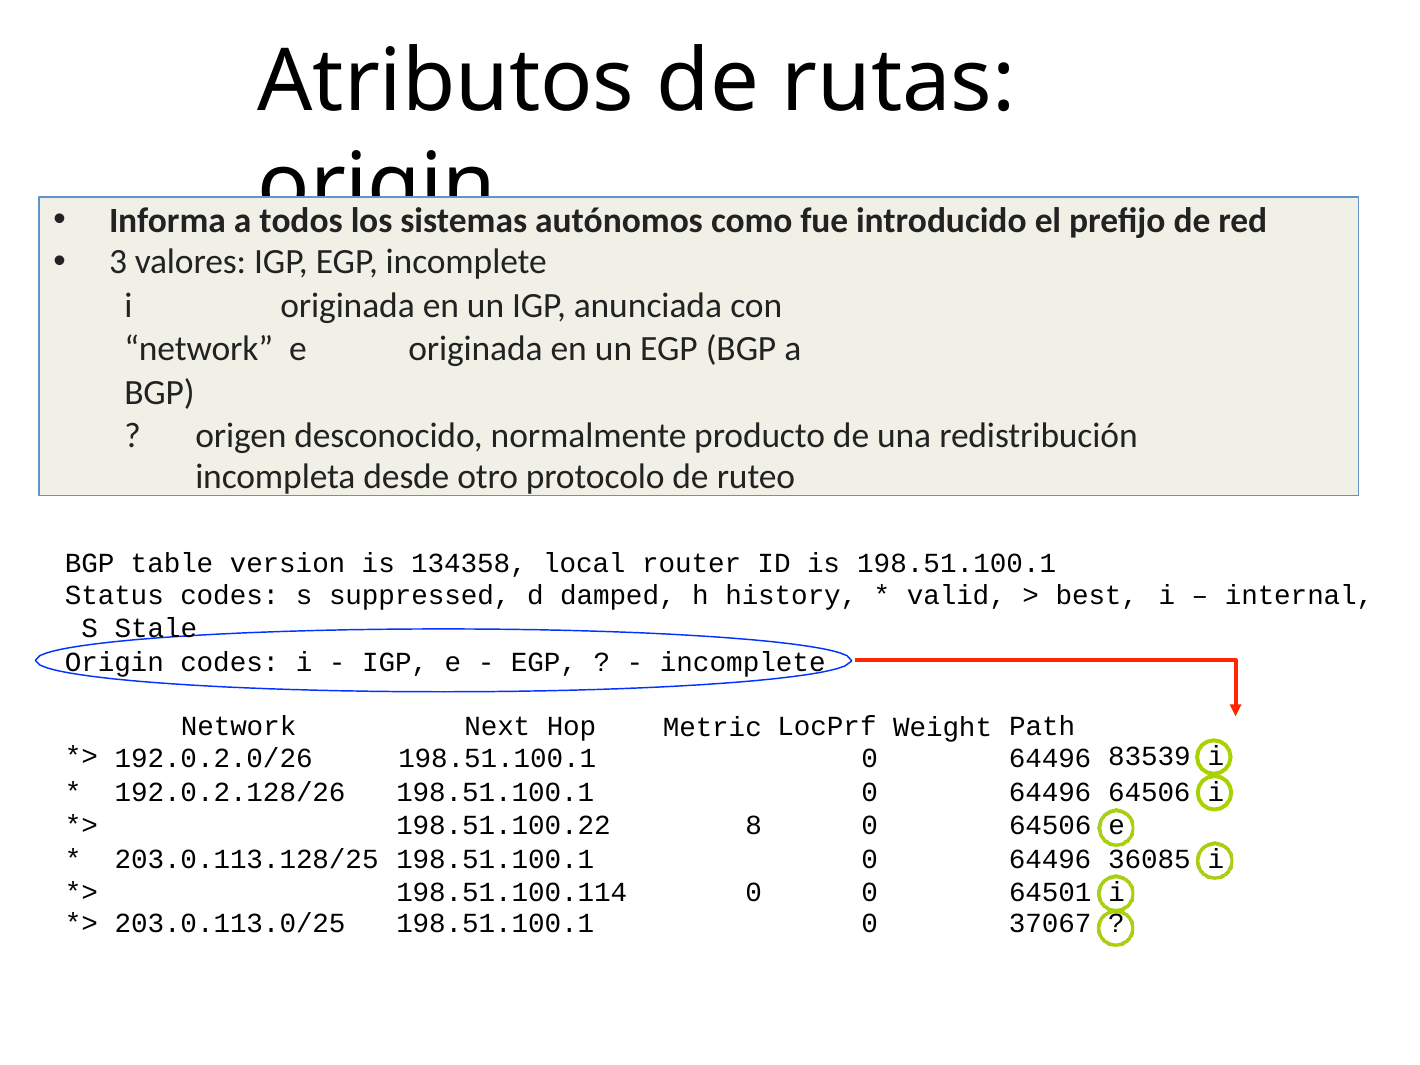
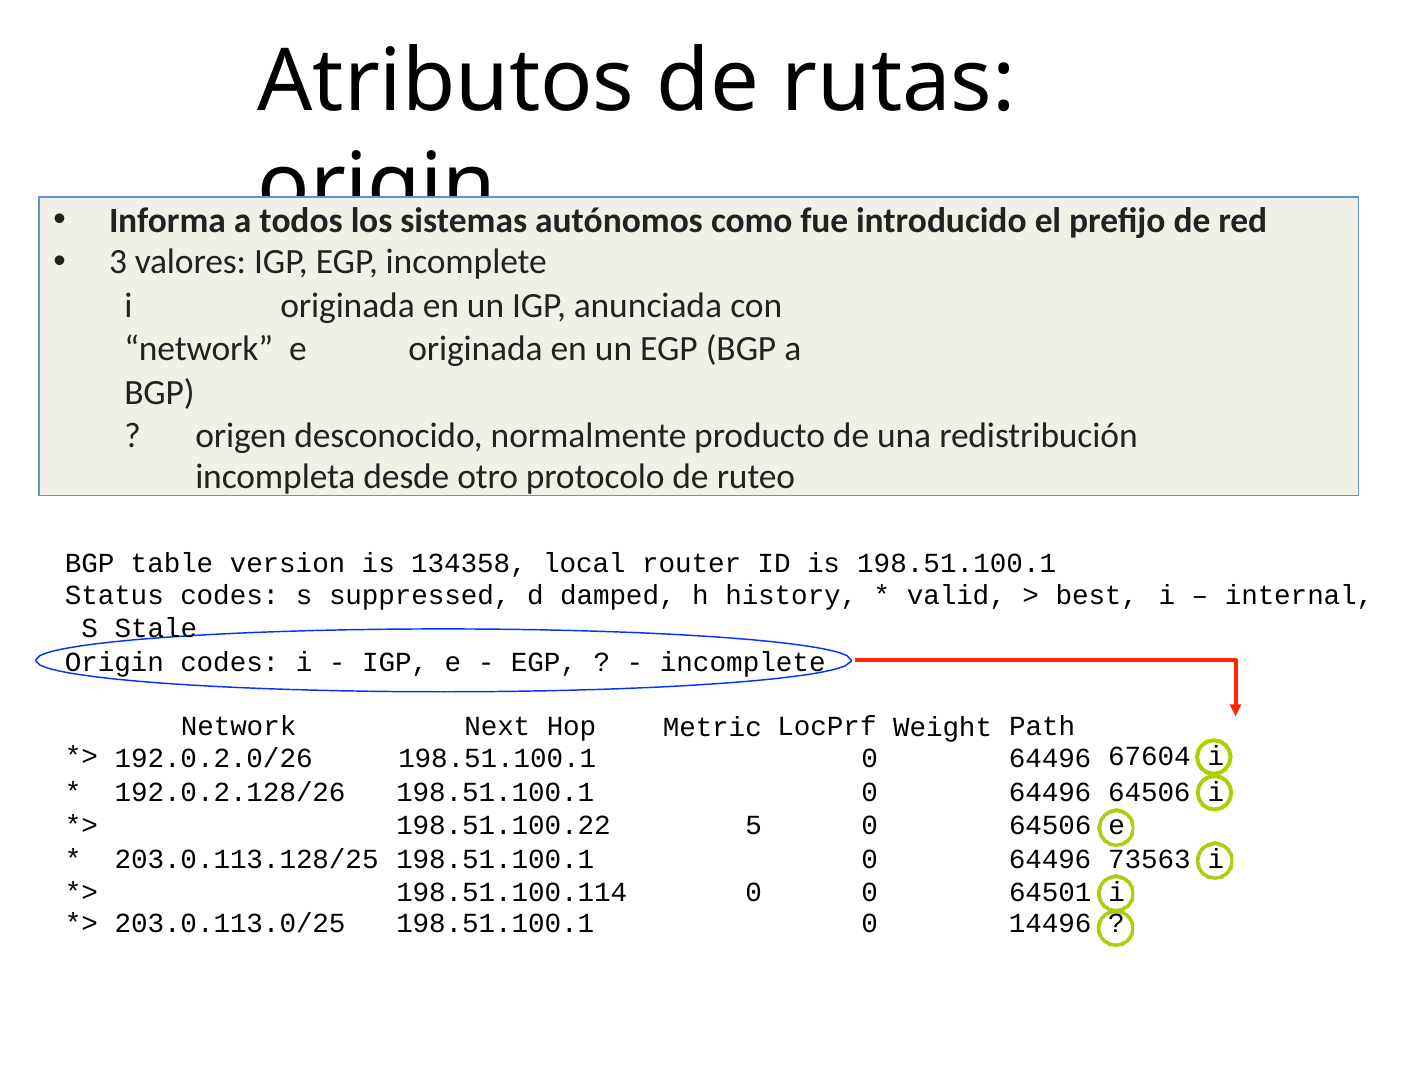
83539: 83539 -> 67604
8: 8 -> 5
36085: 36085 -> 73563
37067: 37067 -> 14496
